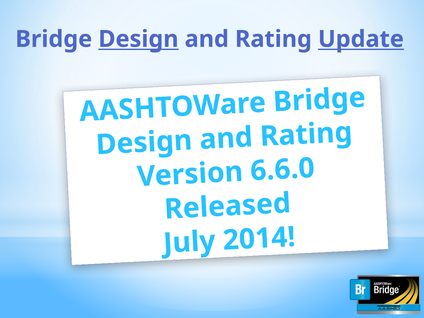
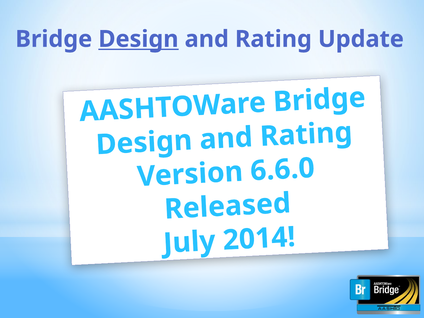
Update underline: present -> none
